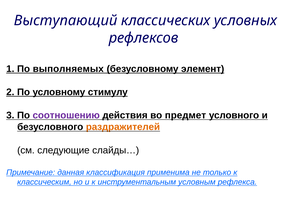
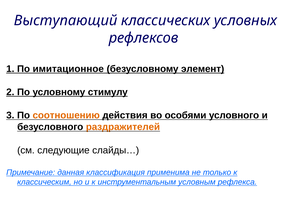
выполняемых: выполняемых -> имитационное
соотношению colour: purple -> orange
предмет: предмет -> особями
